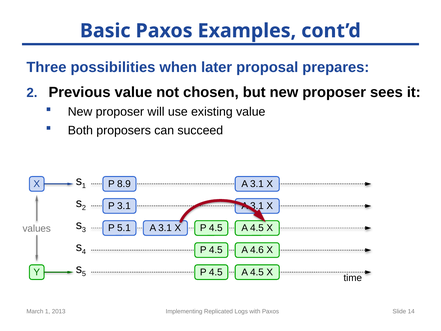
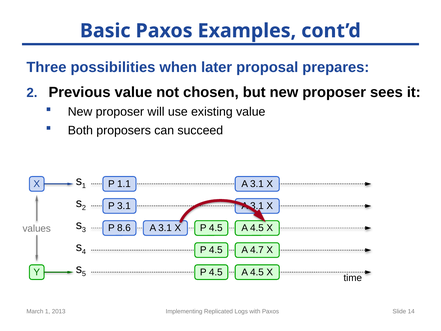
8.9: 8.9 -> 1.1
5.1: 5.1 -> 8.6
4.6: 4.6 -> 4.7
